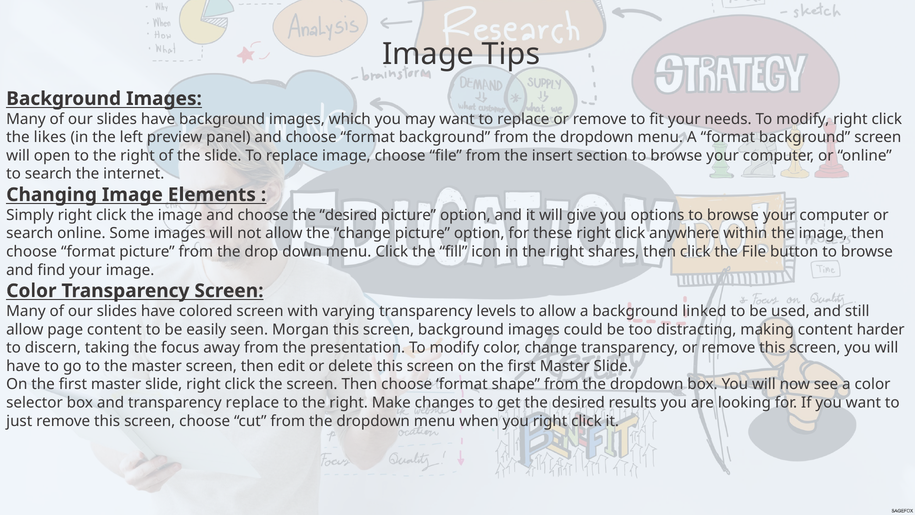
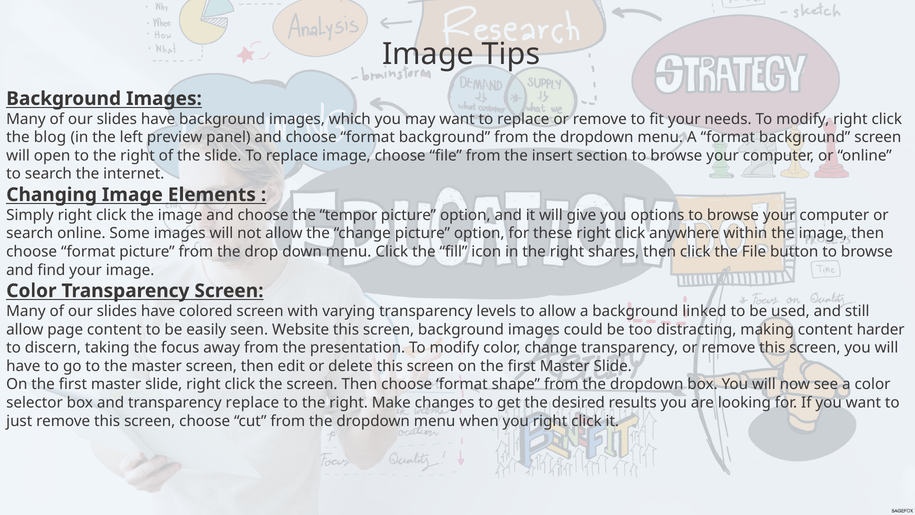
likes: likes -> blog
choose the desired: desired -> tempor
Morgan: Morgan -> Website
